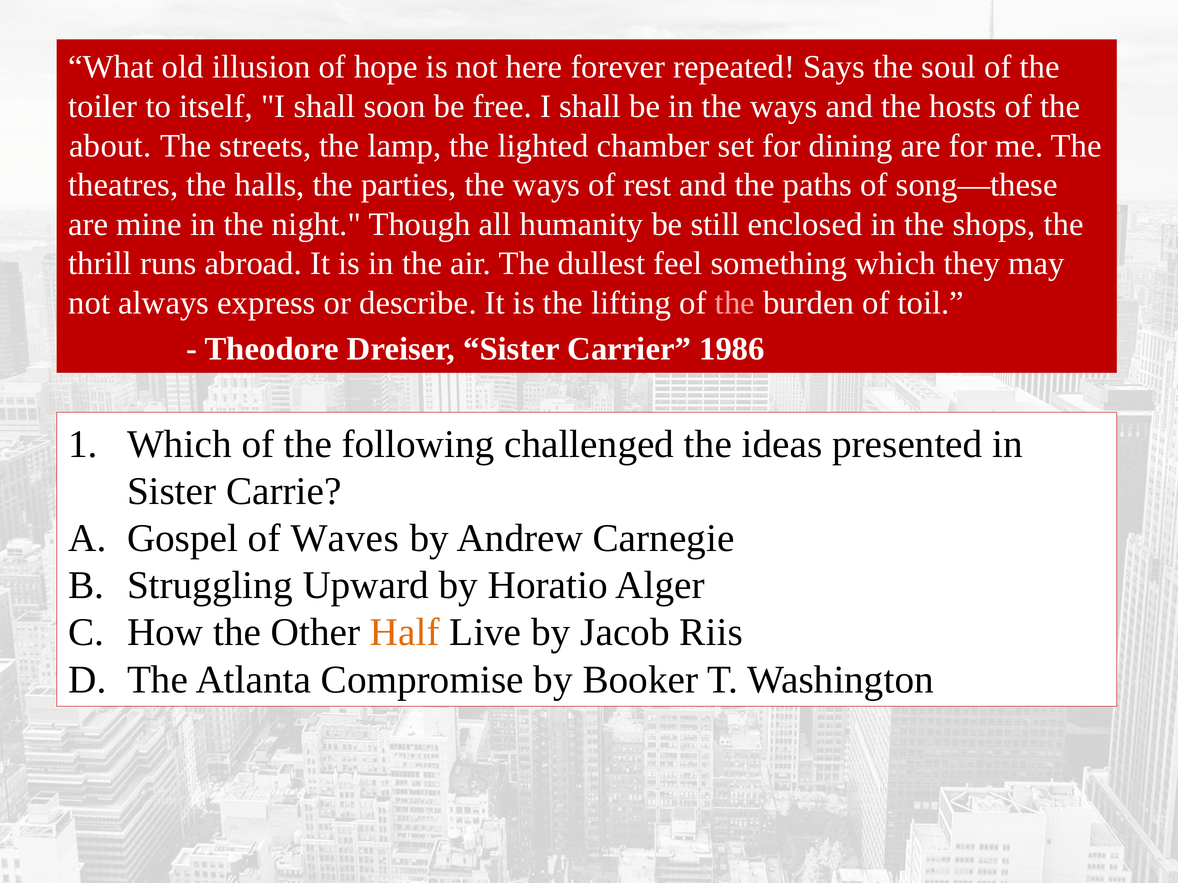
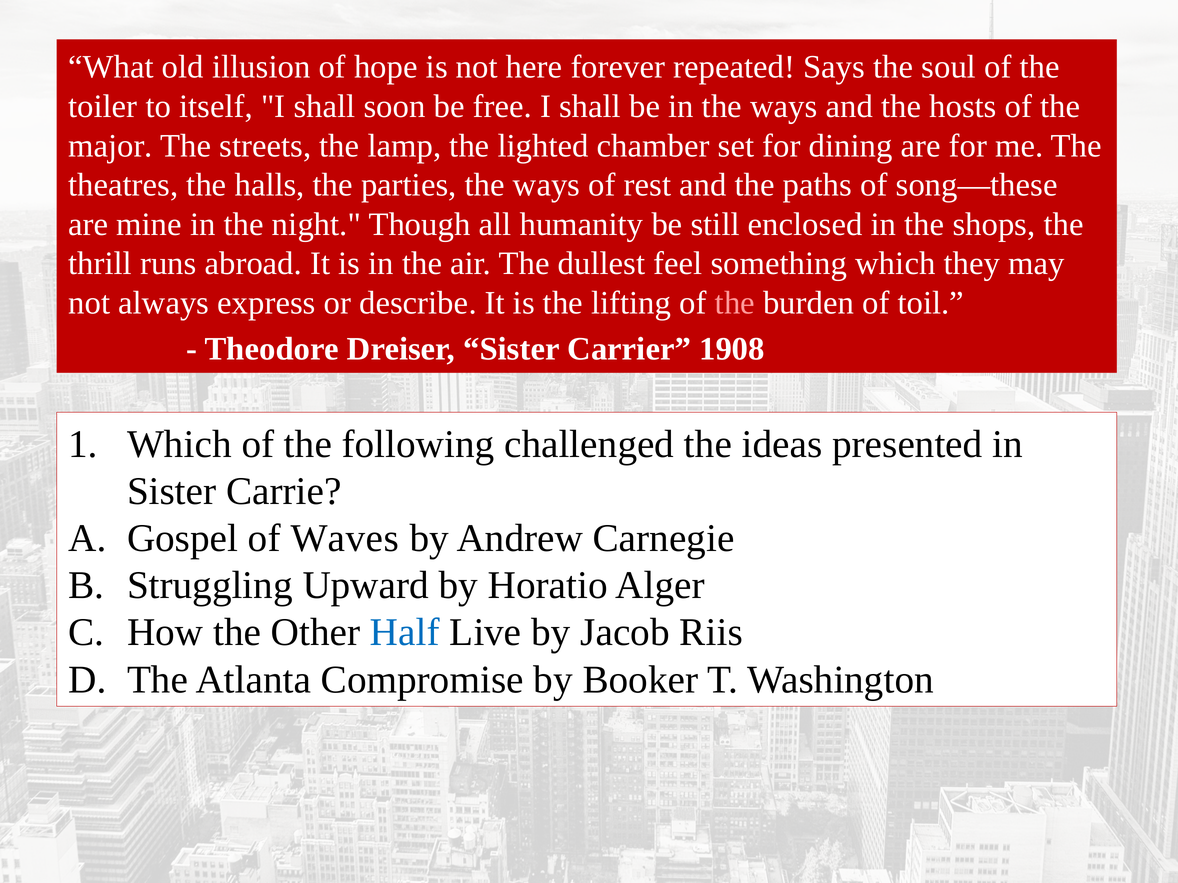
about: about -> major
1986: 1986 -> 1908
Half colour: orange -> blue
